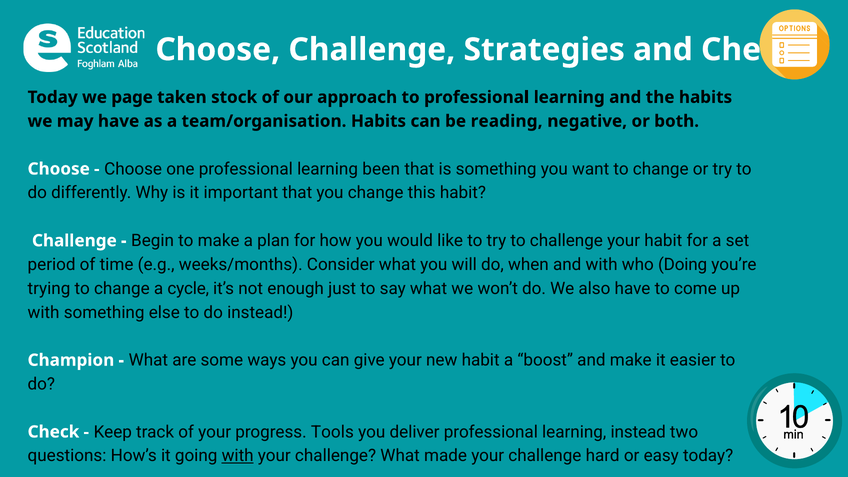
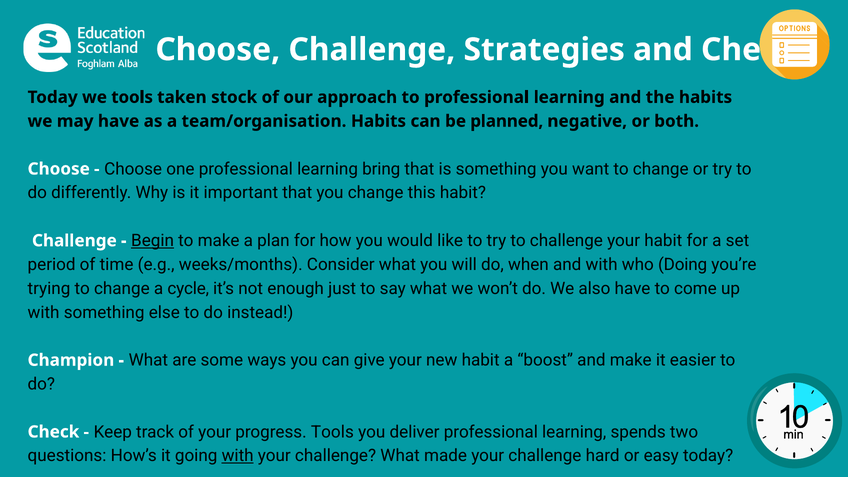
we page: page -> tools
reading: reading -> planned
been: been -> bring
Begin underline: none -> present
learning instead: instead -> spends
